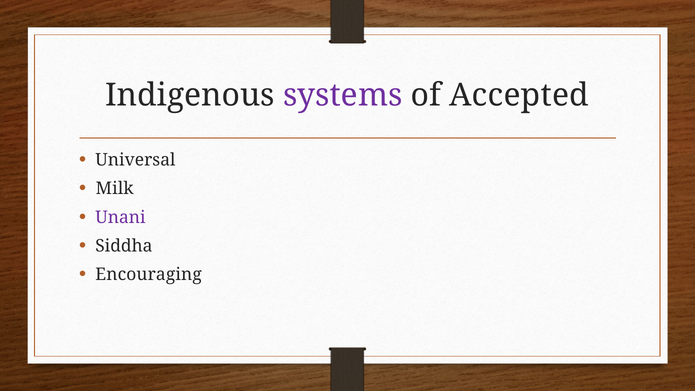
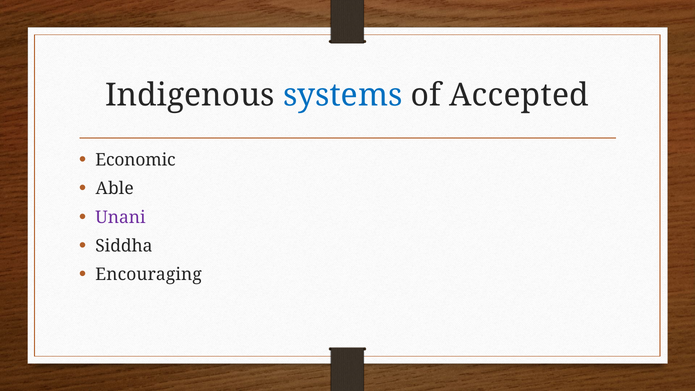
systems colour: purple -> blue
Universal: Universal -> Economic
Milk: Milk -> Able
